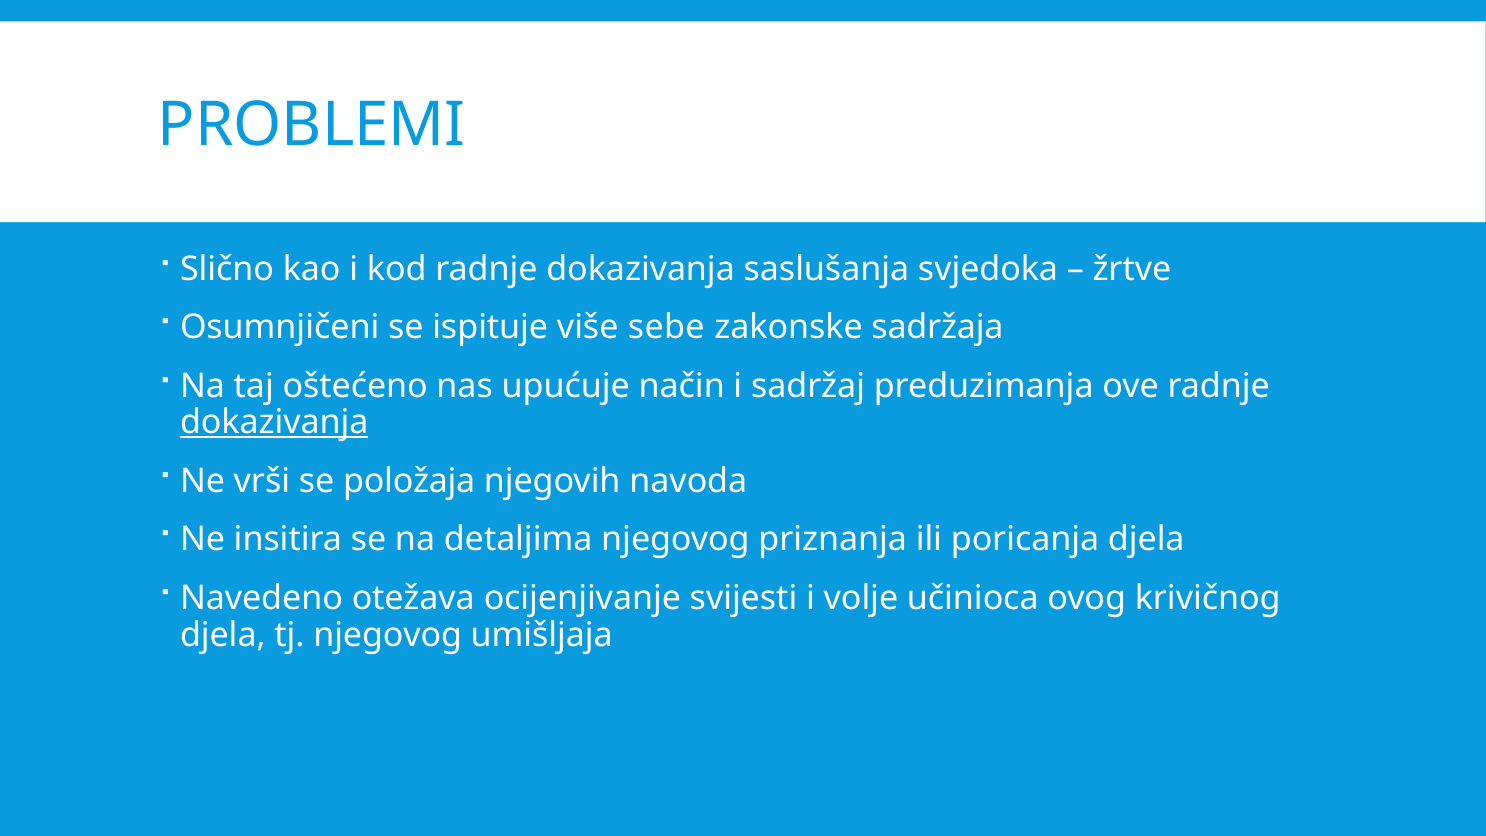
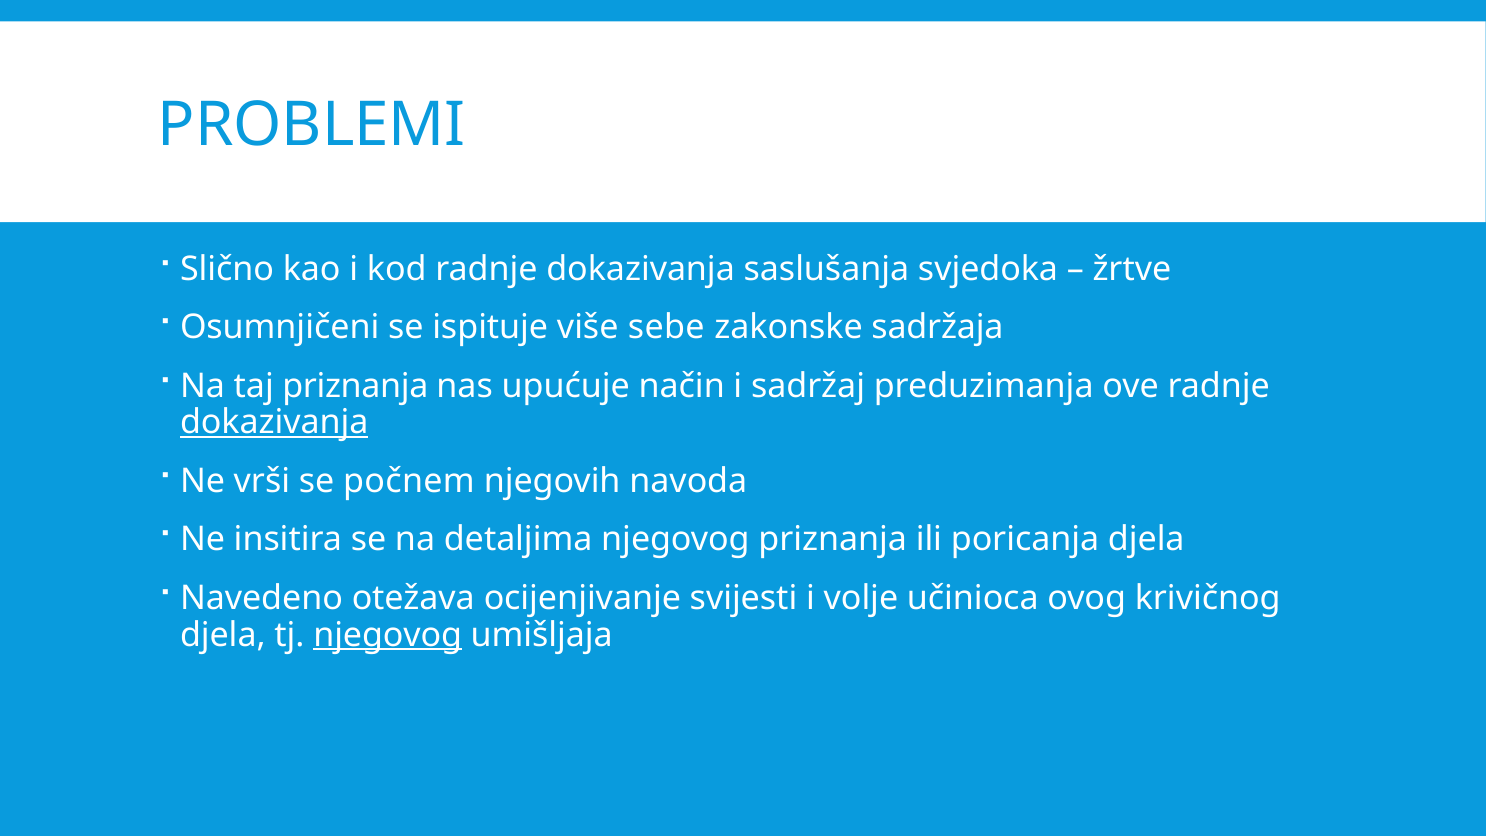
taj oštećeno: oštećeno -> priznanja
položaja: položaja -> počnem
njegovog at (388, 635) underline: none -> present
